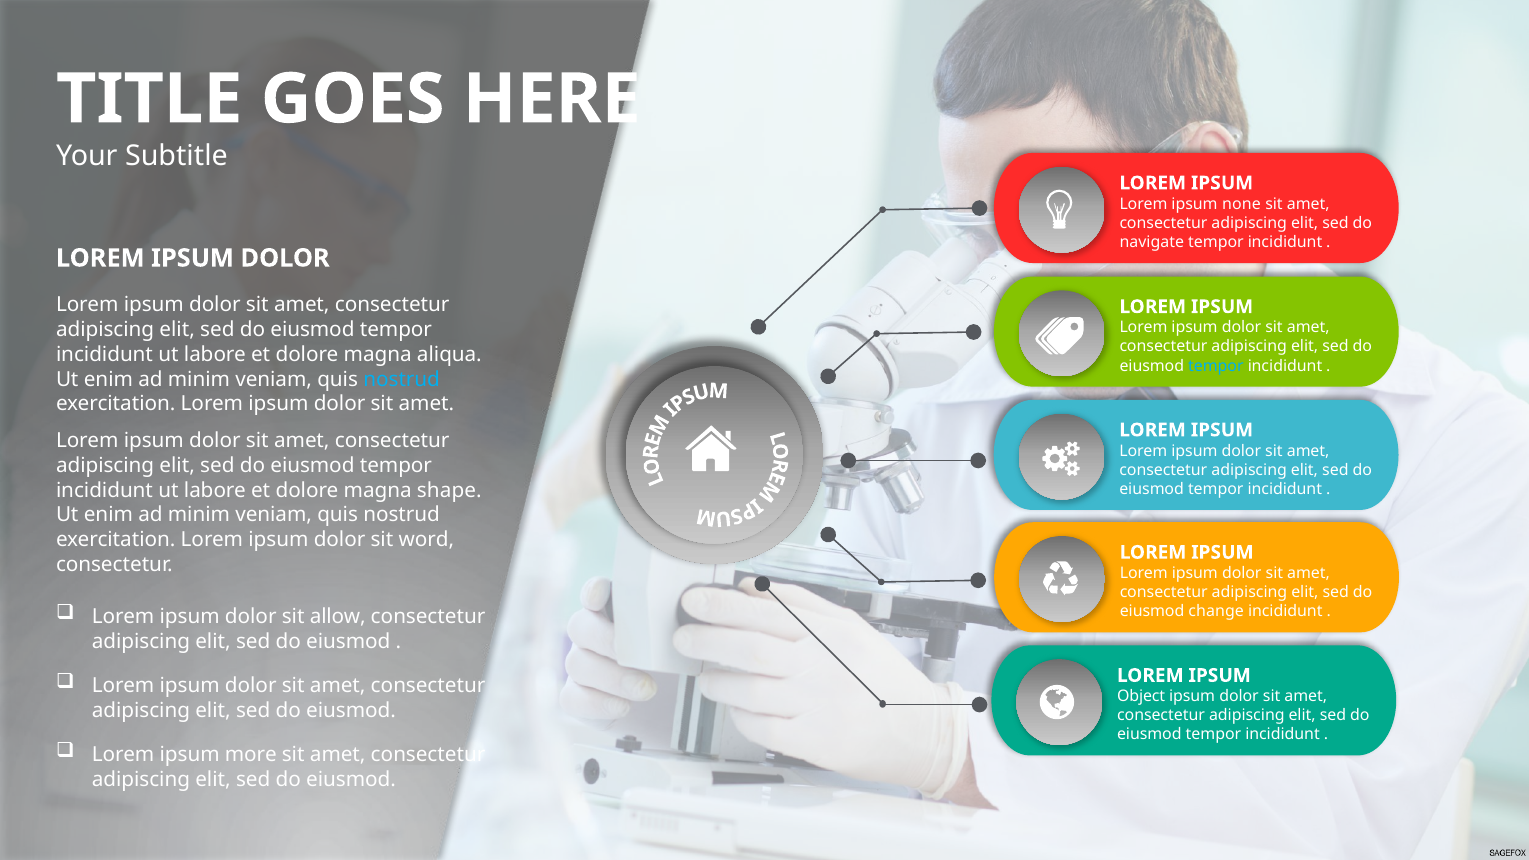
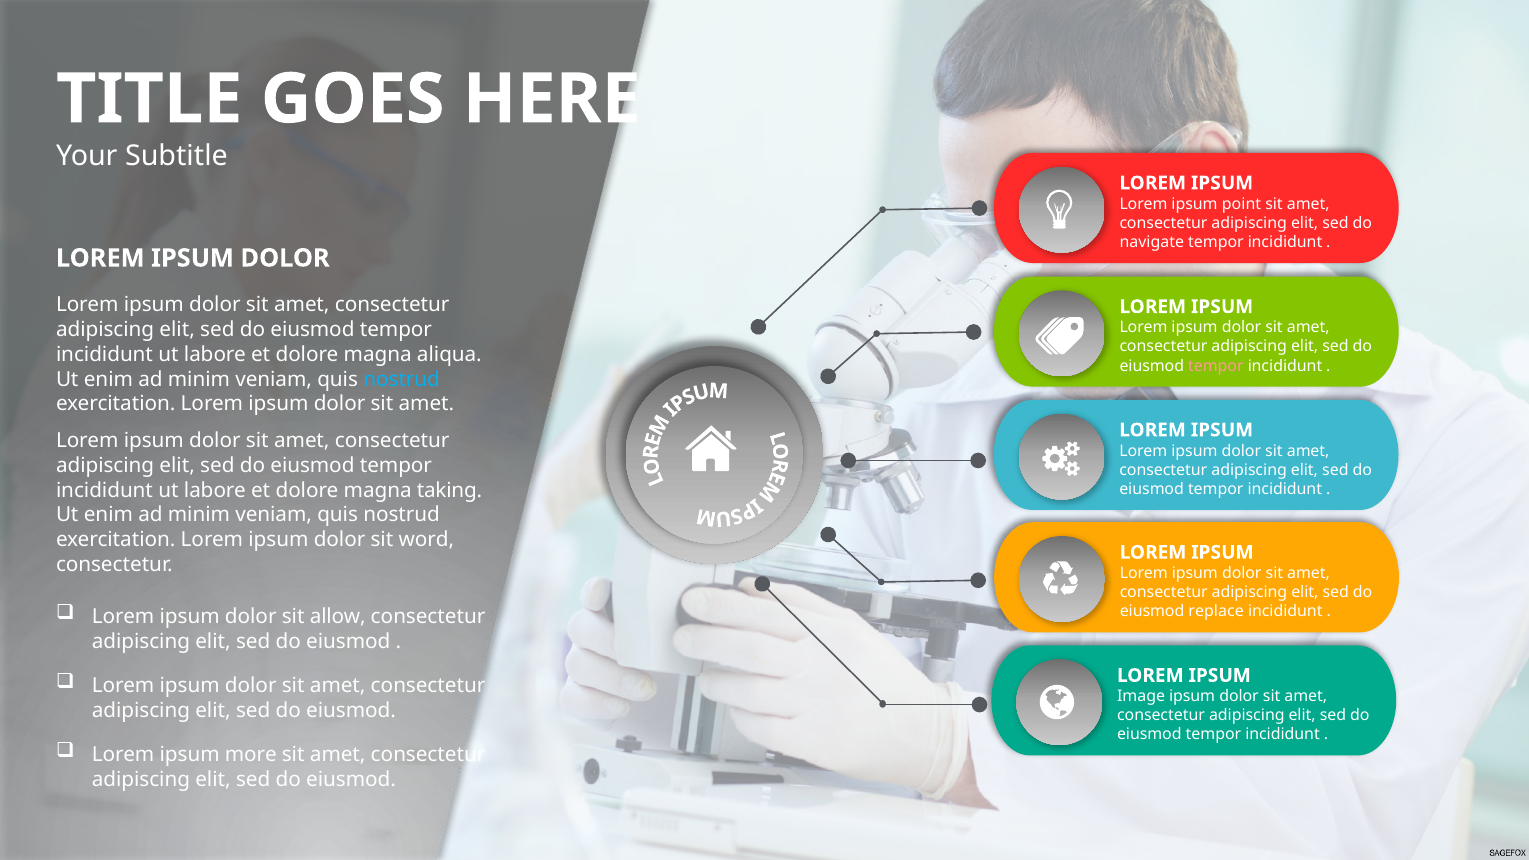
none: none -> point
tempor at (1216, 366) colour: light blue -> pink
shape: shape -> taking
change: change -> replace
Object: Object -> Image
